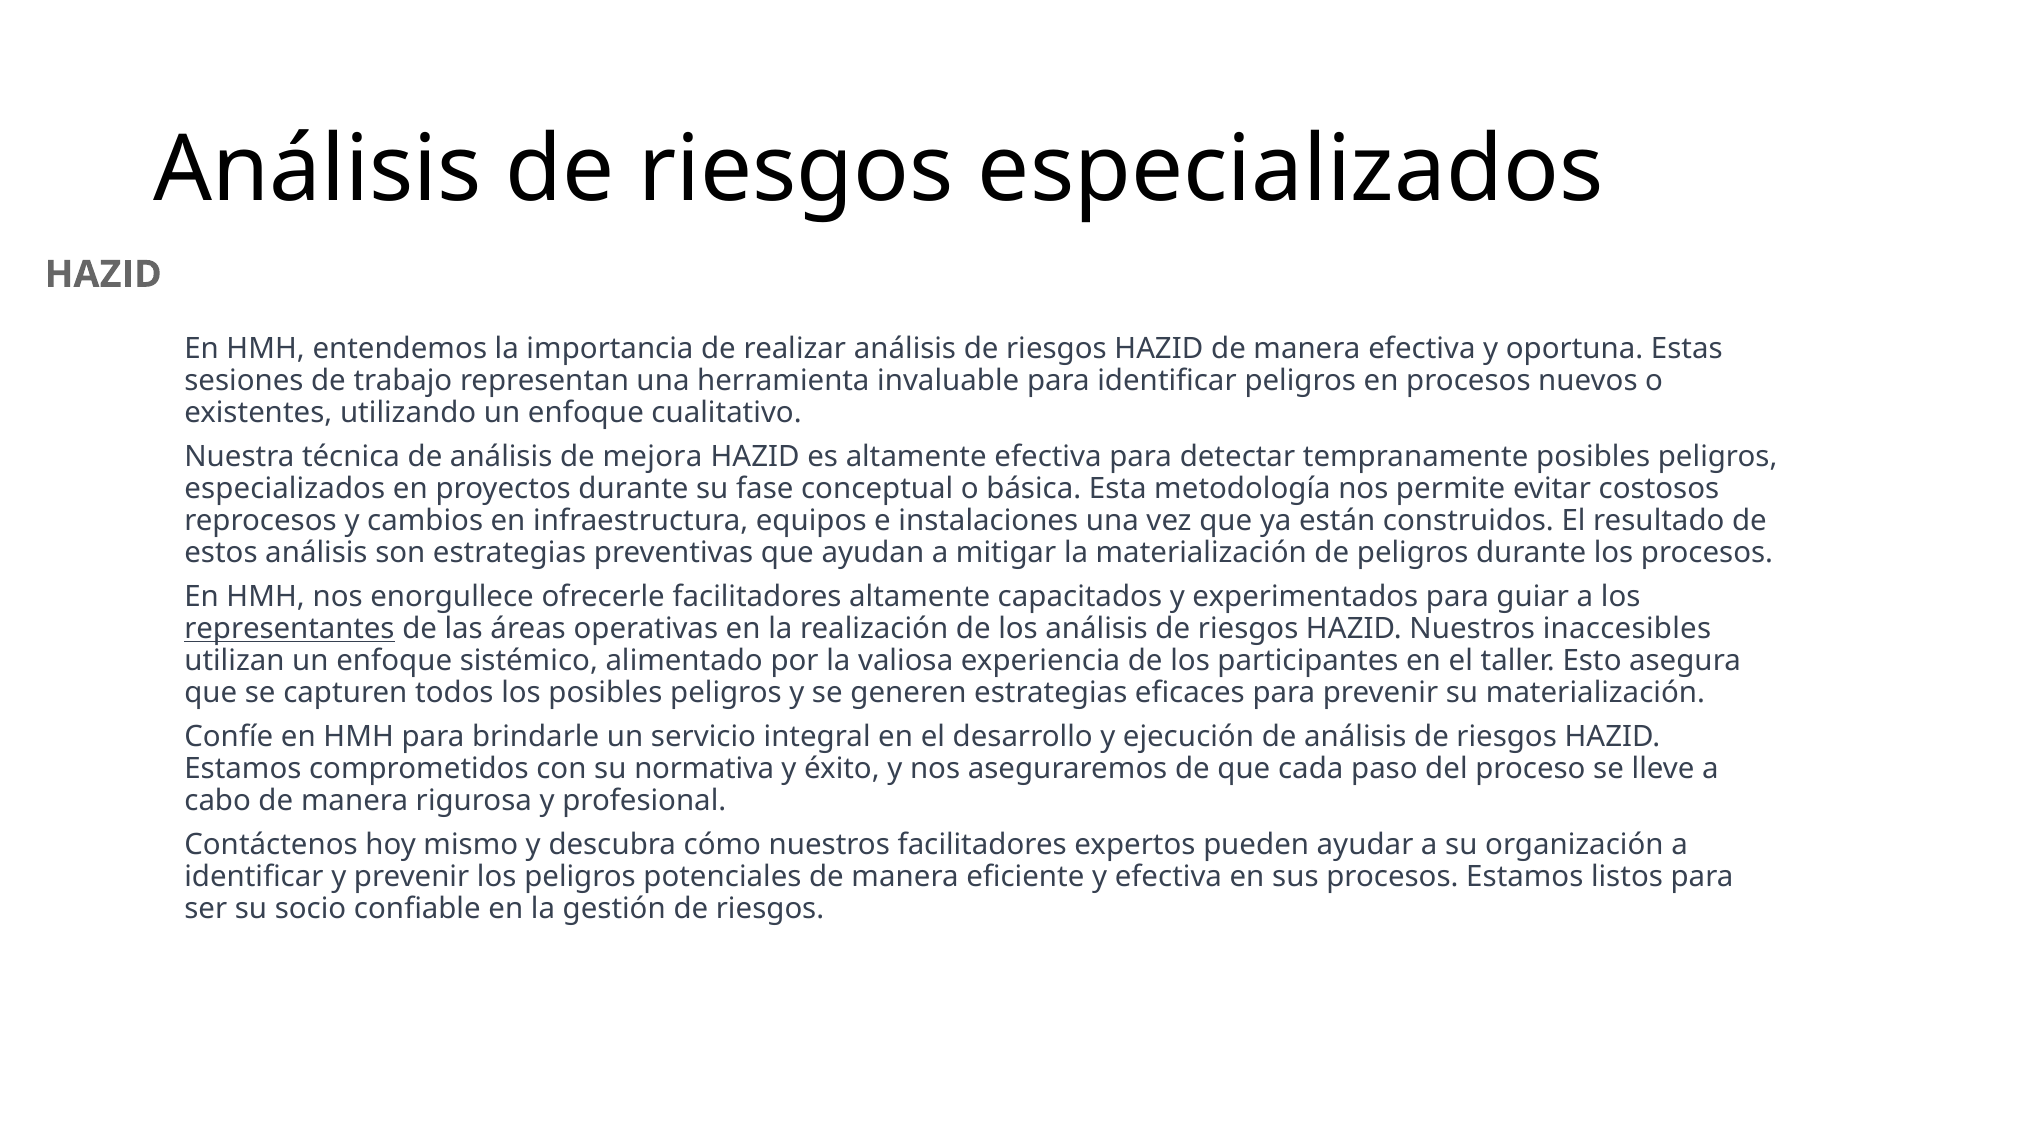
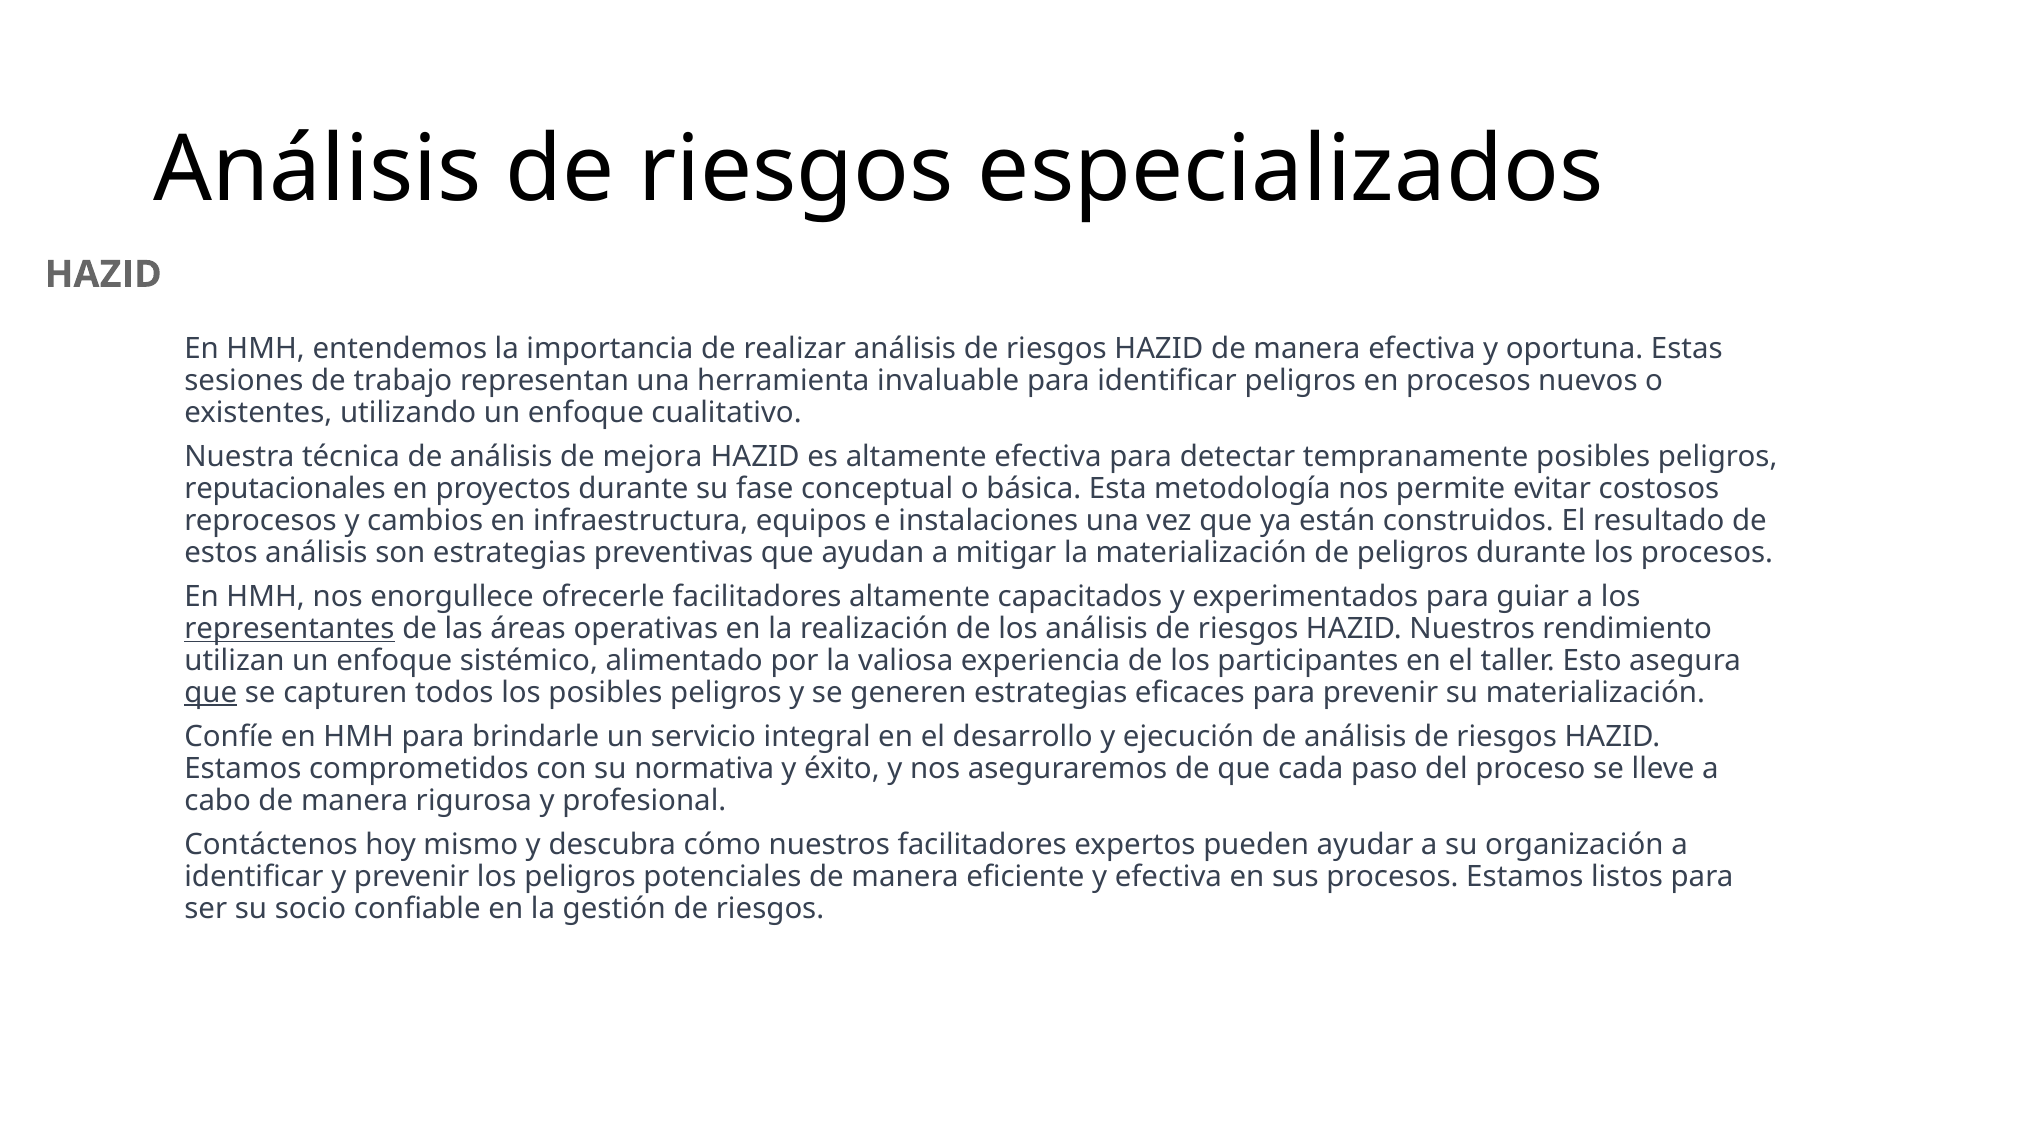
especializados at (285, 489): especializados -> reputacionales
inaccesibles: inaccesibles -> rendimiento
que at (211, 692) underline: none -> present
